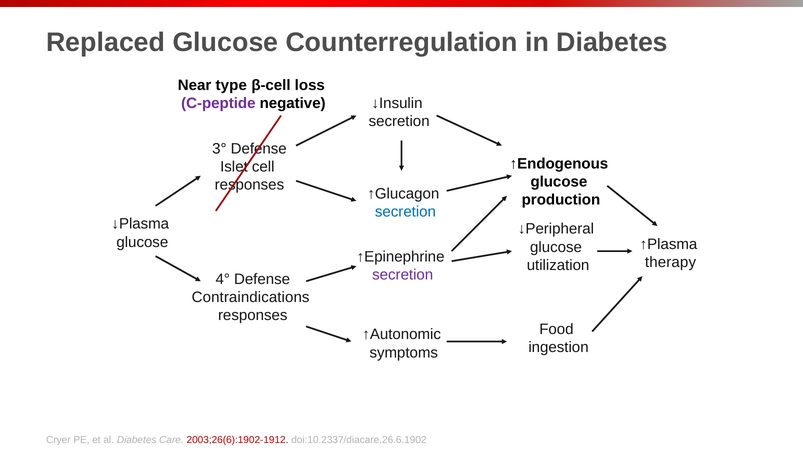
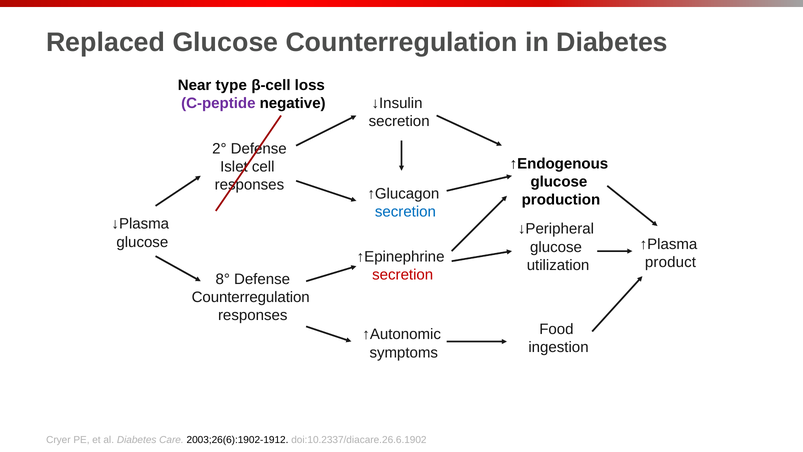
3°: 3° -> 2°
therapy: therapy -> product
secretion at (403, 275) colour: purple -> red
4°: 4° -> 8°
Contraindications at (251, 297): Contraindications -> Counterregulation
2003;26(6):1902-1912 colour: red -> black
